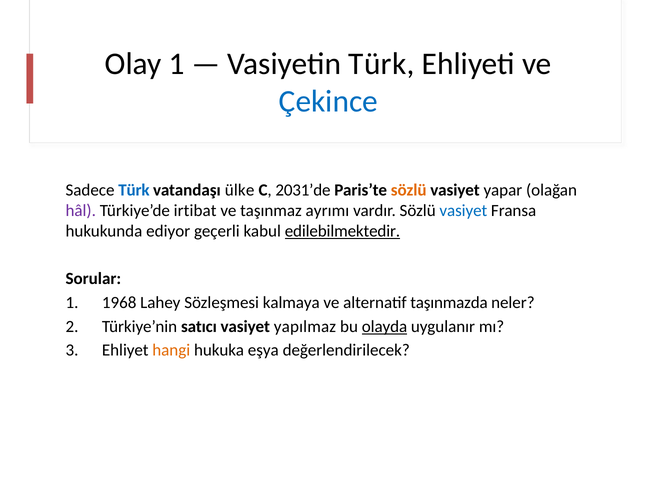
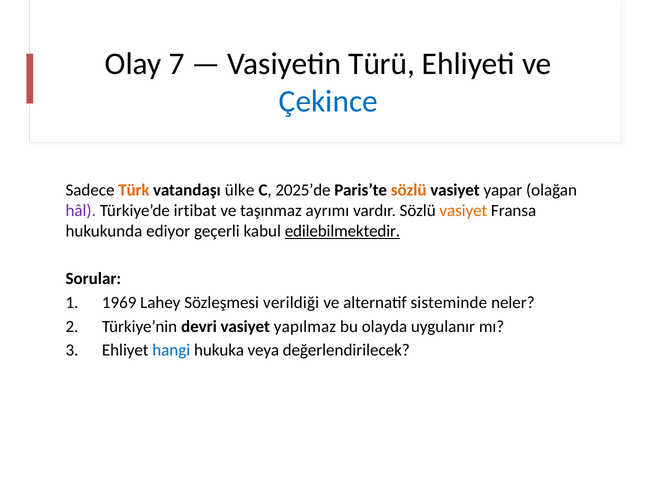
Olay 1: 1 -> 7
Vasiyetin Türk: Türk -> Türü
Türk at (134, 190) colour: blue -> orange
2031’de: 2031’de -> 2025’de
vasiyet at (463, 210) colour: blue -> orange
1968: 1968 -> 1969
kalmaya: kalmaya -> verildiği
taşınmazda: taşınmazda -> sisteminde
satıcı: satıcı -> devri
olayda underline: present -> none
hangi colour: orange -> blue
eşya: eşya -> veya
